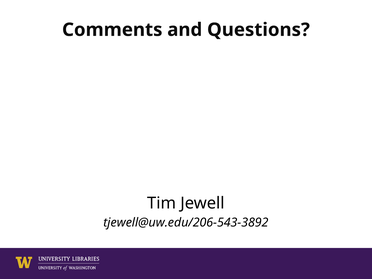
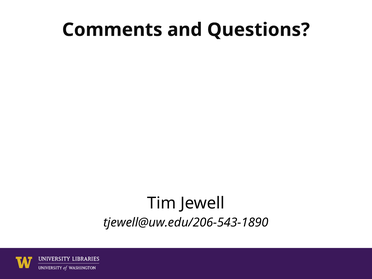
tjewell@uw.edu/206-543-3892: tjewell@uw.edu/206-543-3892 -> tjewell@uw.edu/206-543-1890
